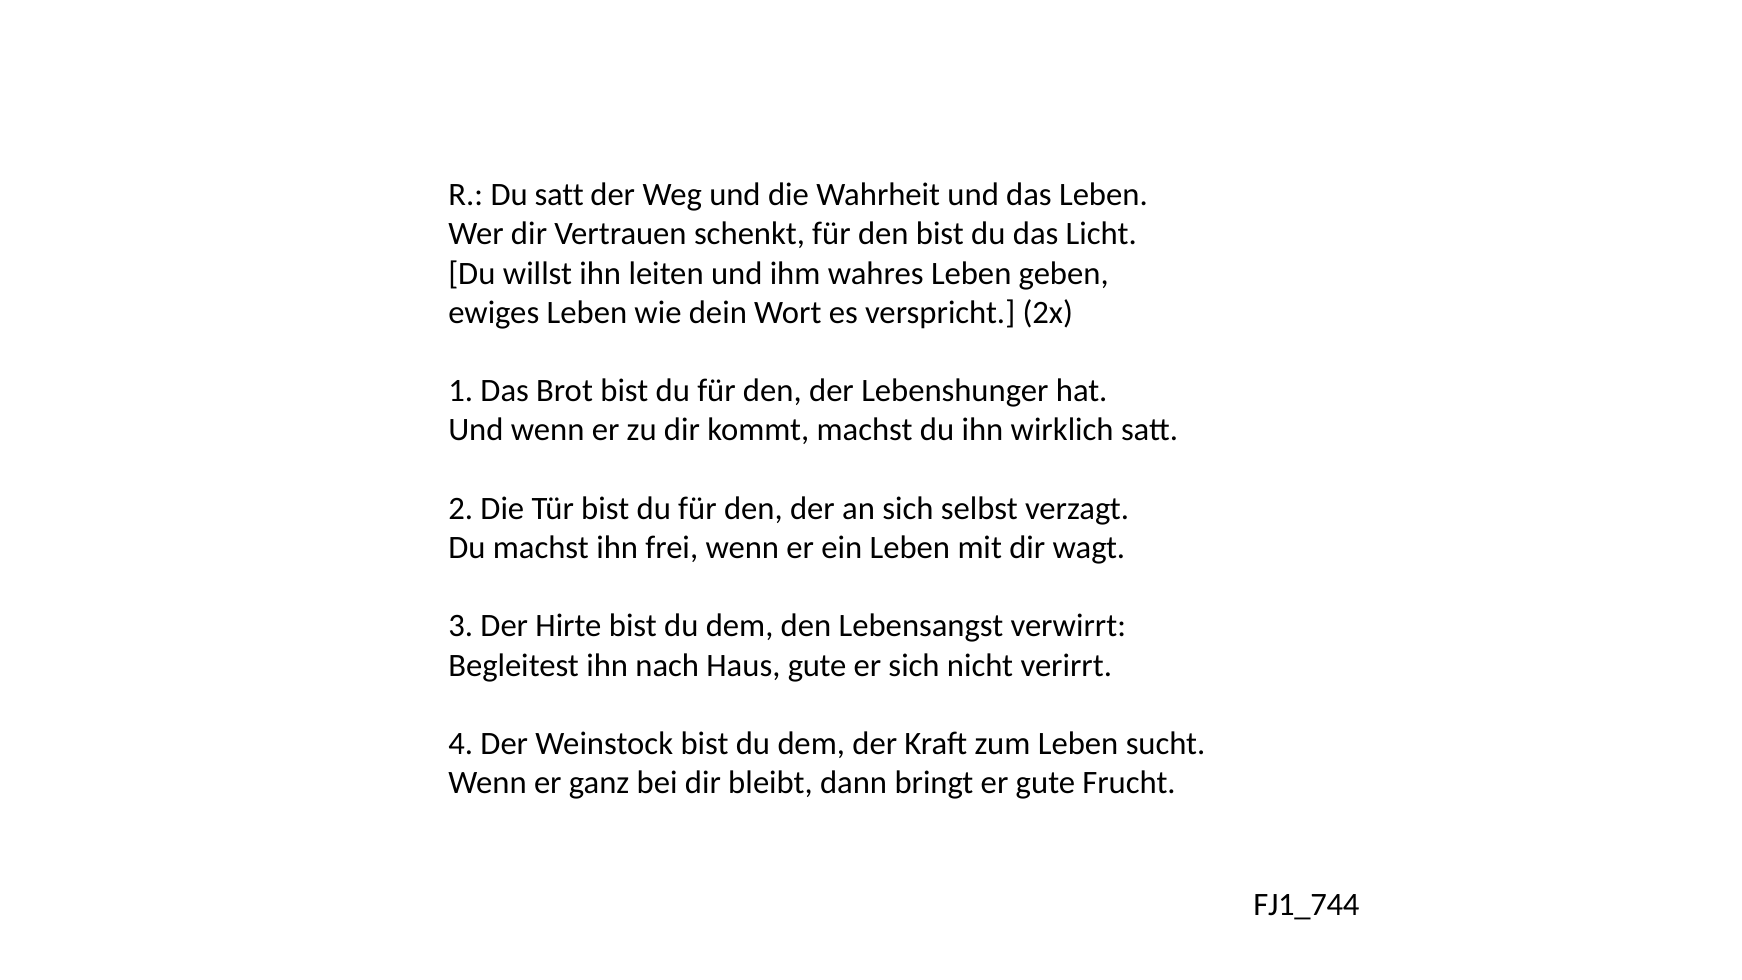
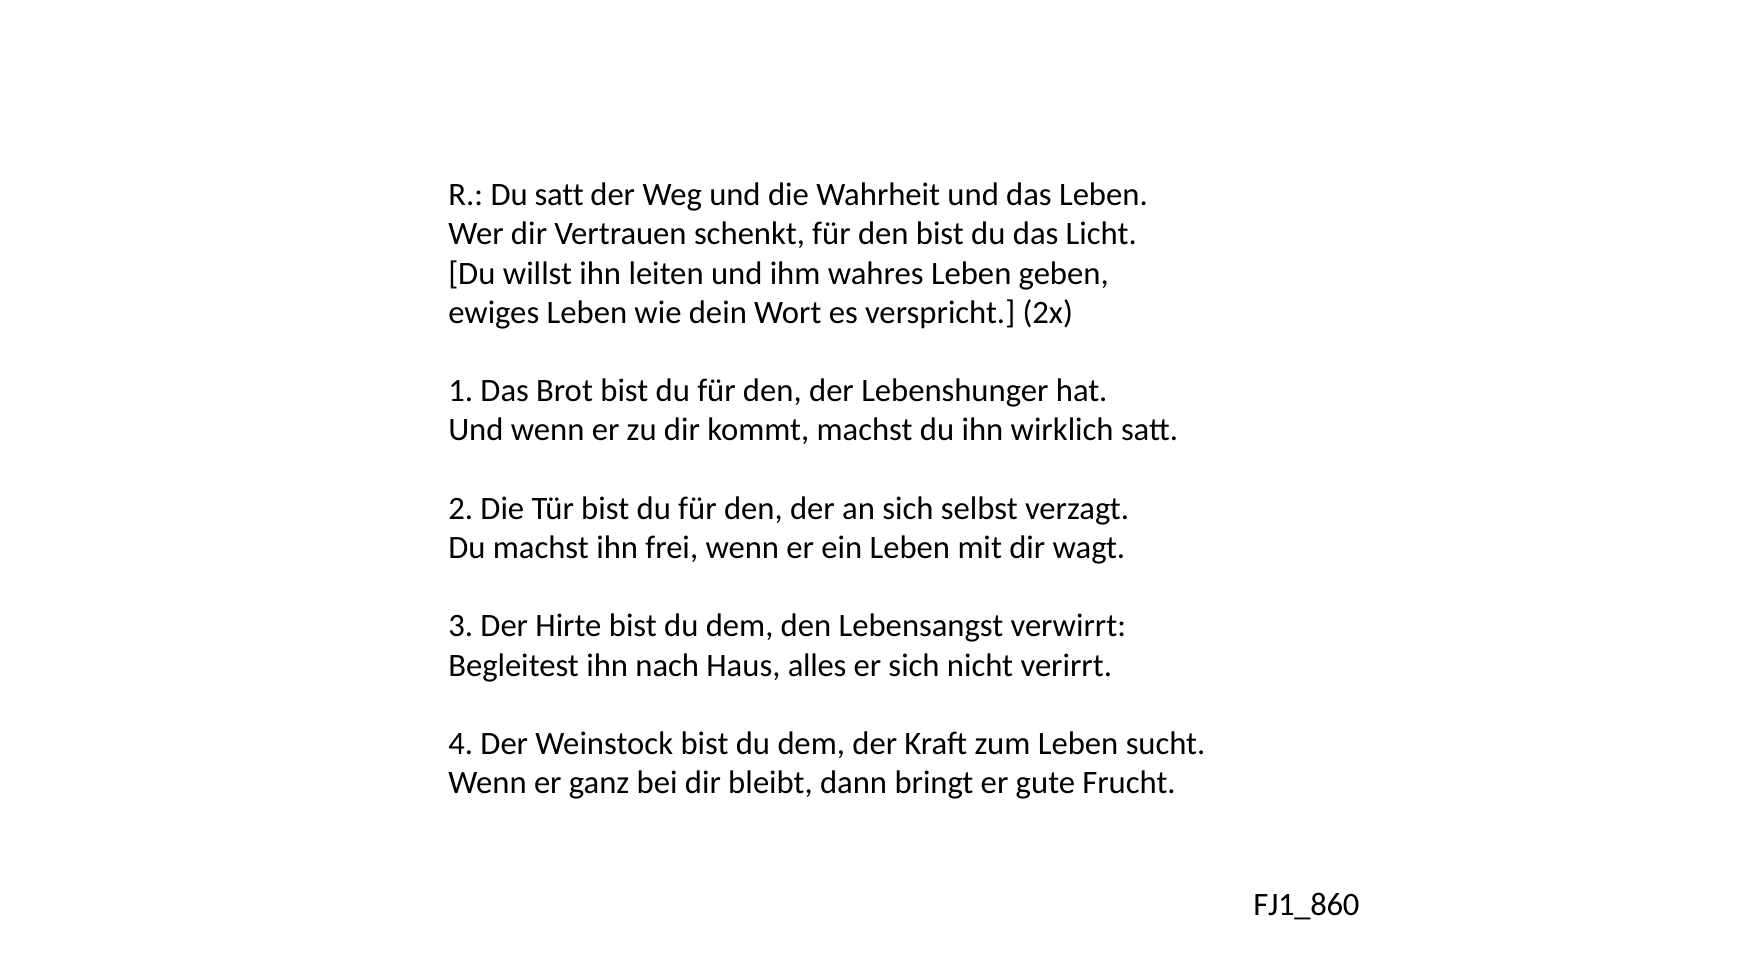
Haus gute: gute -> alles
FJ1_744: FJ1_744 -> FJ1_860
